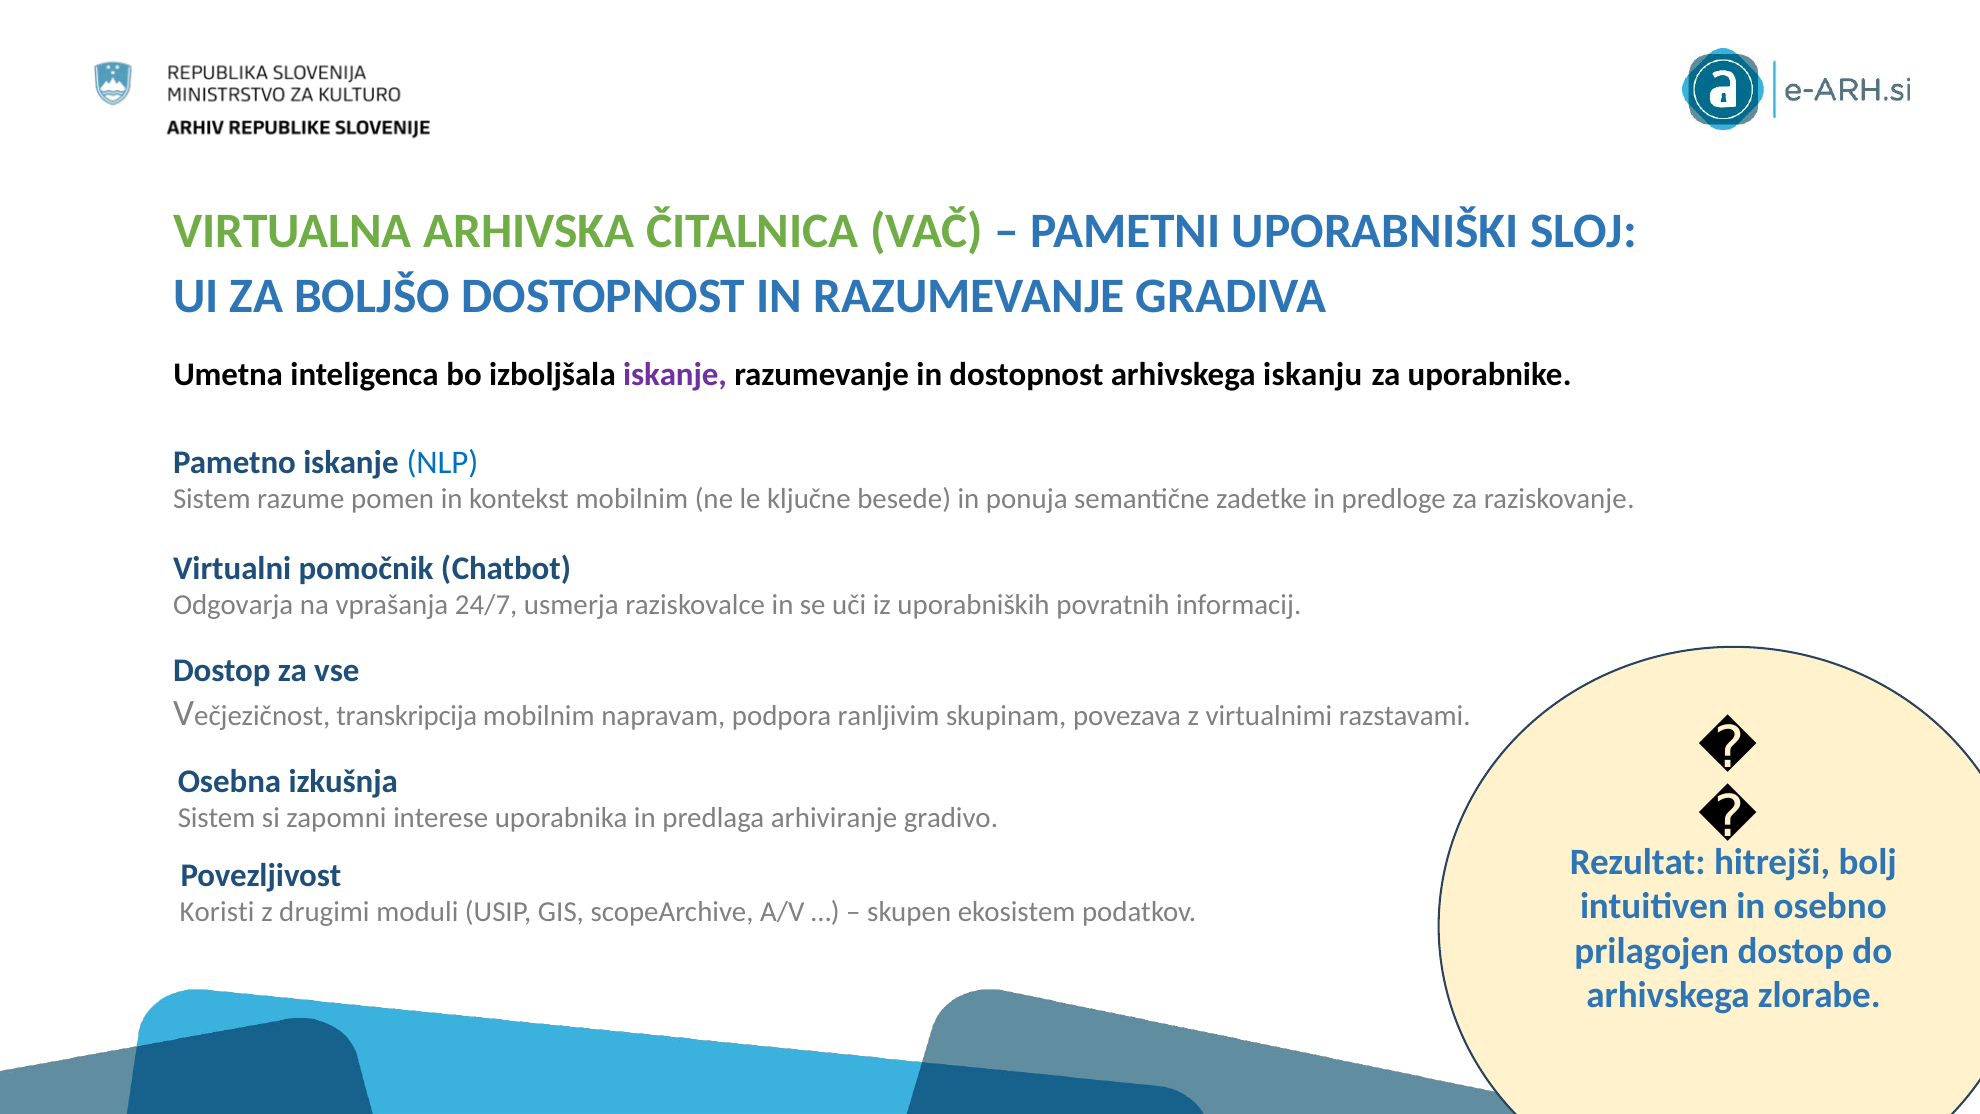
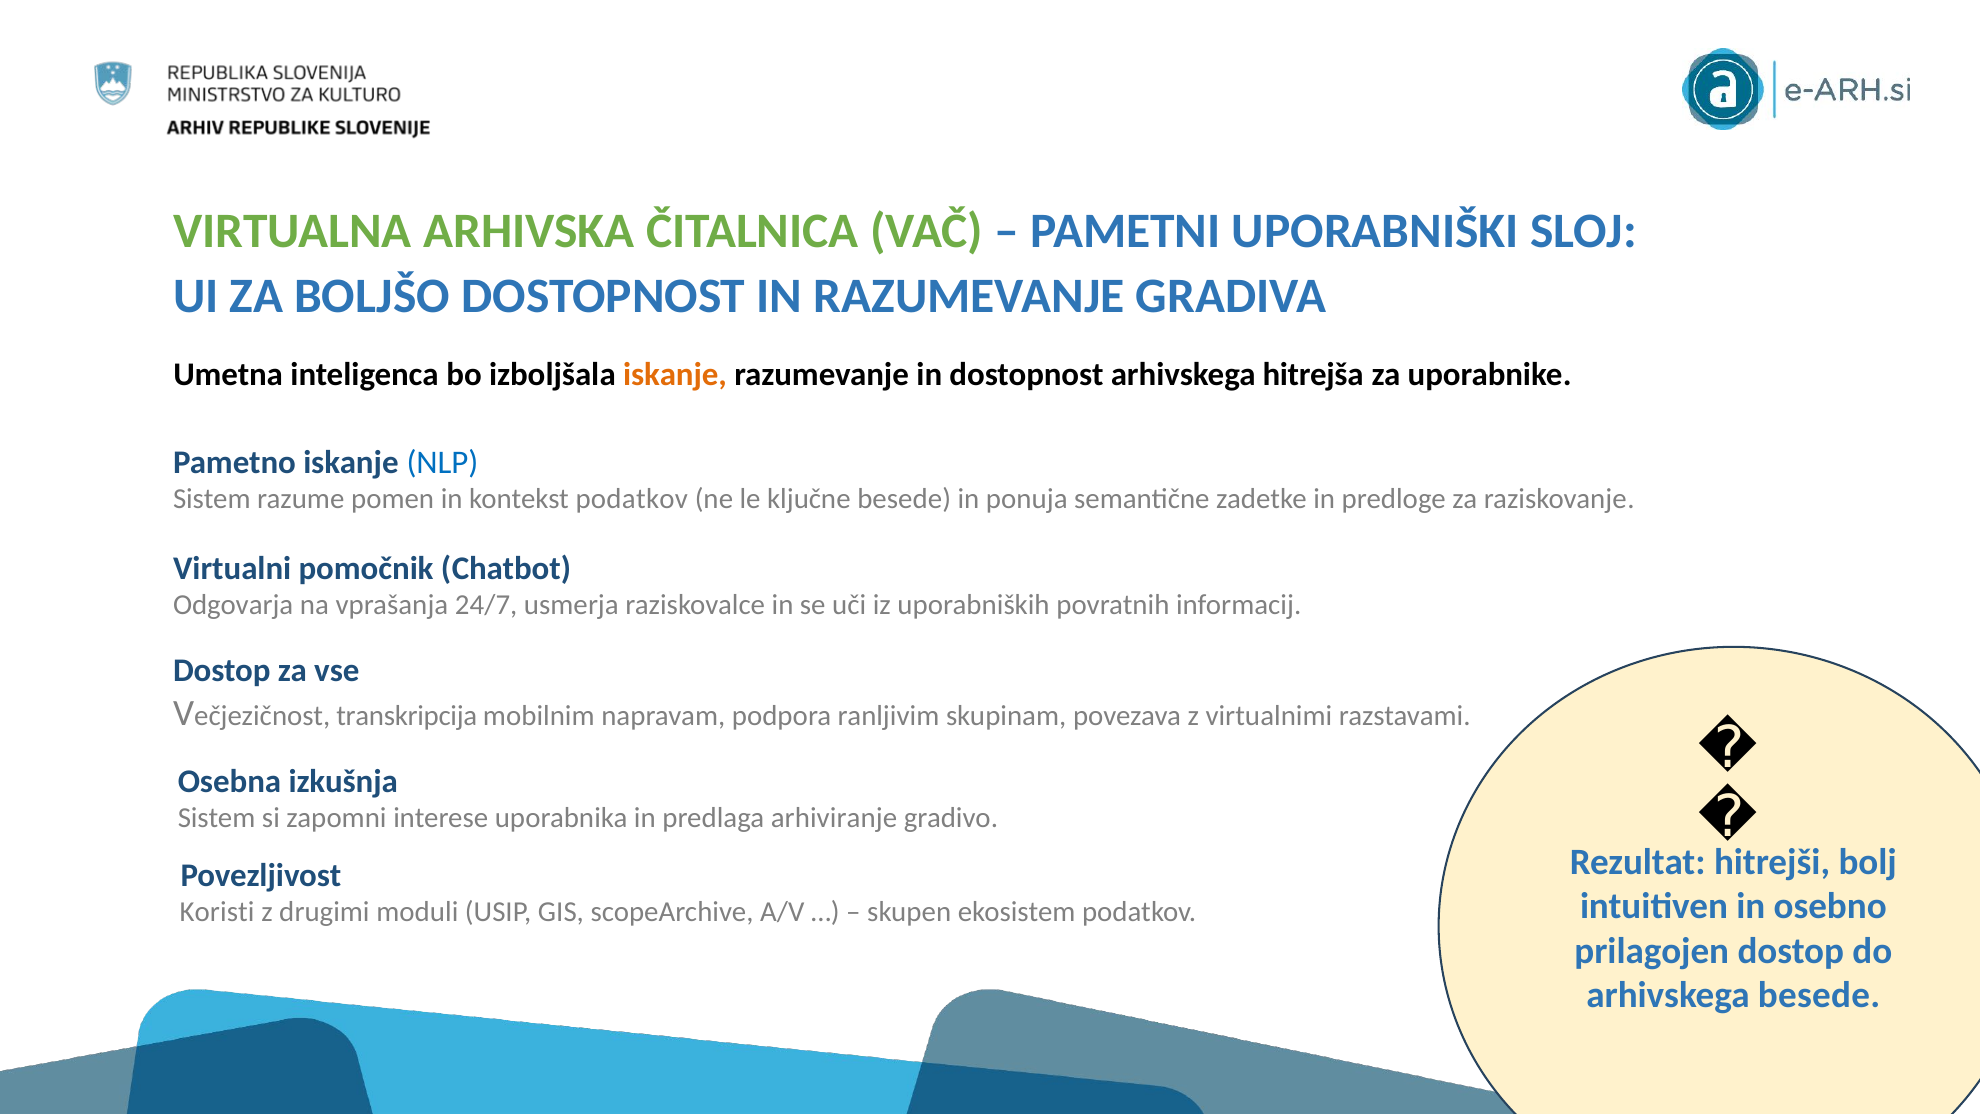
iskanje at (675, 374) colour: purple -> orange
iskanju: iskanju -> hitrejša
kontekst mobilnim: mobilnim -> podatkov
arhivskega zlorabe: zlorabe -> besede
